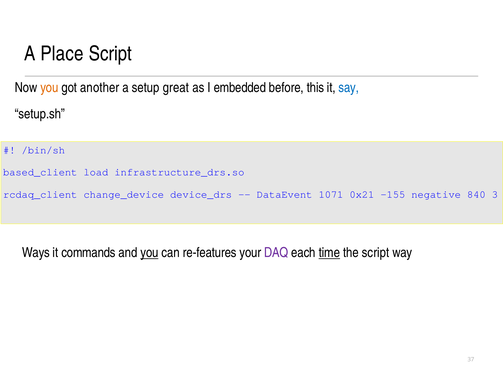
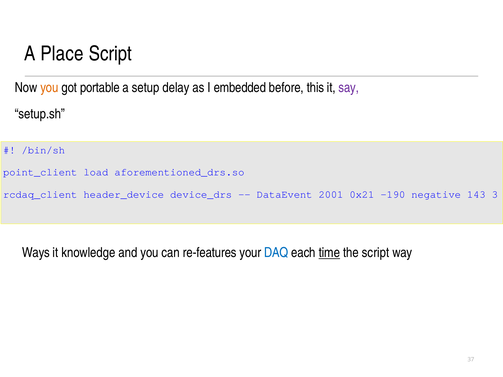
another: another -> portable
great: great -> delay
say colour: blue -> purple
based_client: based_client -> point_client
infrastructure_drs.so: infrastructure_drs.so -> aforementioned_drs.so
change_device: change_device -> header_device
1071: 1071 -> 2001
-155: -155 -> -190
840: 840 -> 143
commands: commands -> knowledge
you at (150, 253) underline: present -> none
DAQ colour: purple -> blue
